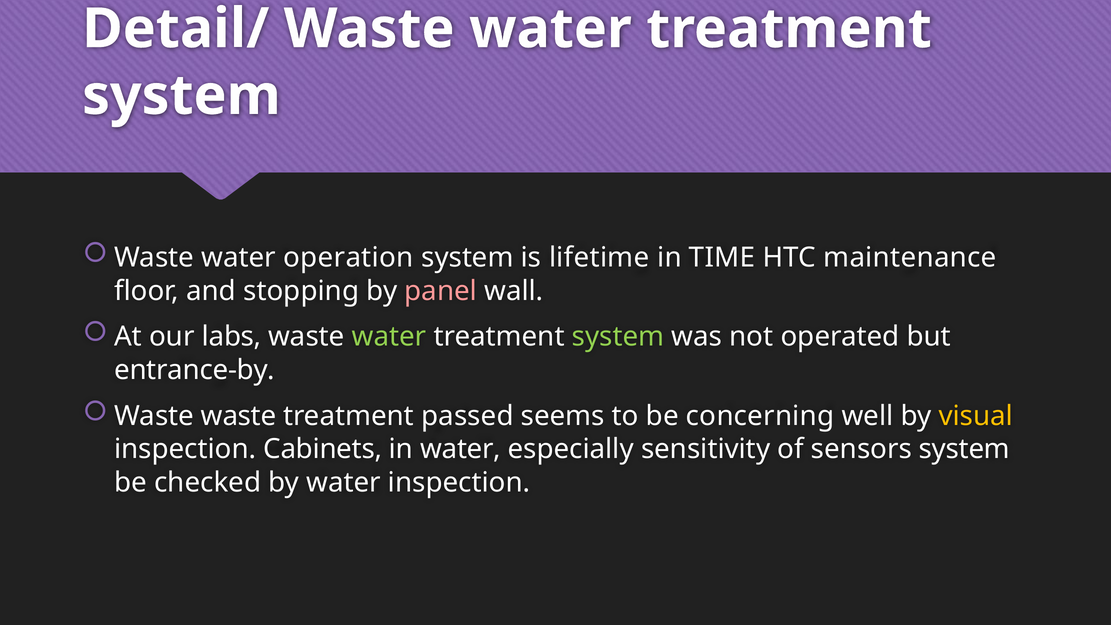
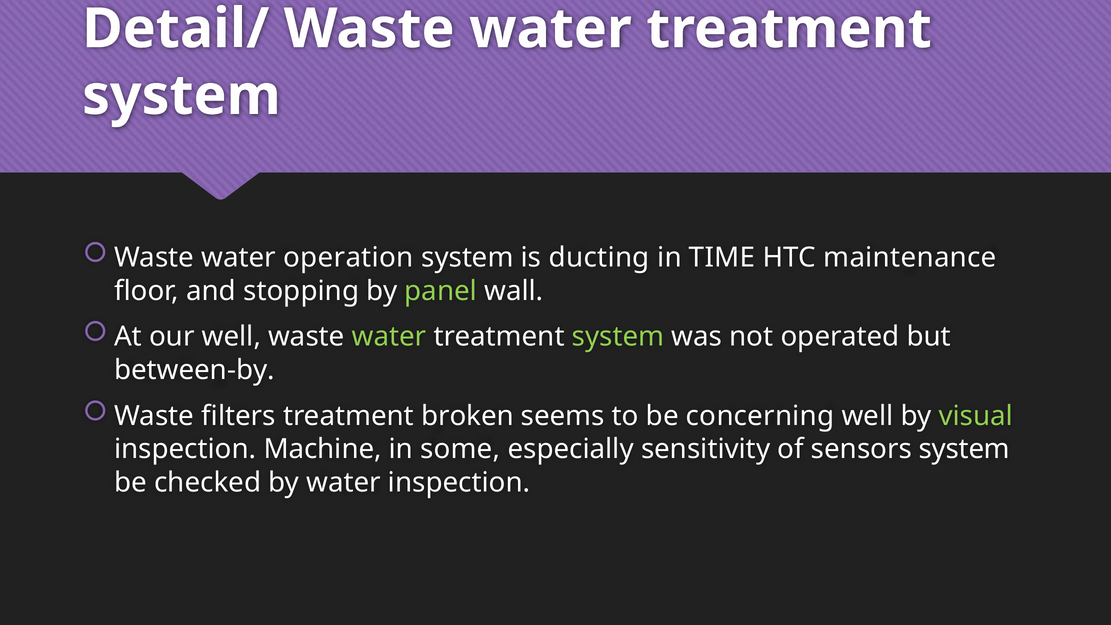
lifetime: lifetime -> ducting
panel colour: pink -> light green
our labs: labs -> well
entrance-by: entrance-by -> between-by
Waste waste: waste -> filters
passed: passed -> broken
visual colour: yellow -> light green
Cabinets: Cabinets -> Machine
in water: water -> some
